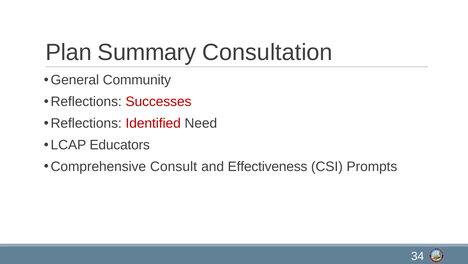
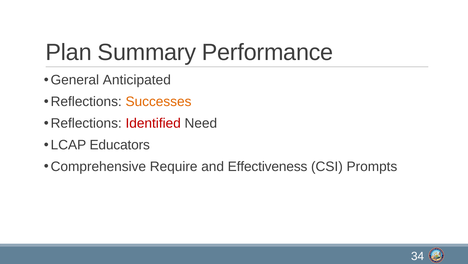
Consultation: Consultation -> Performance
Community: Community -> Anticipated
Successes colour: red -> orange
Consult: Consult -> Require
